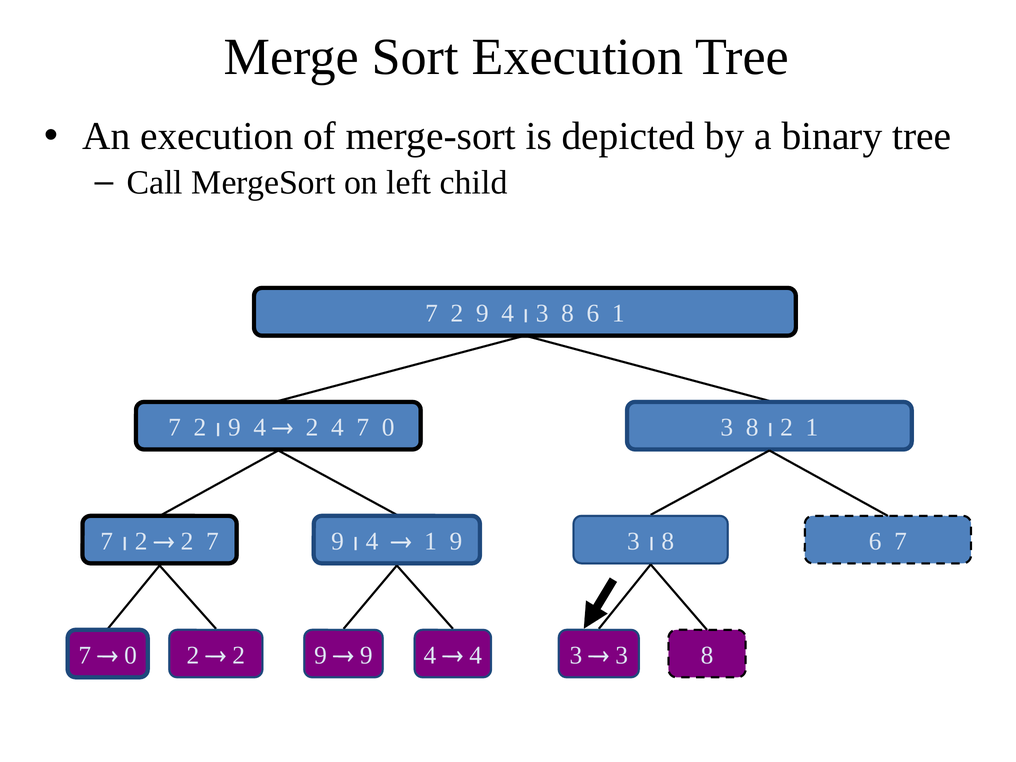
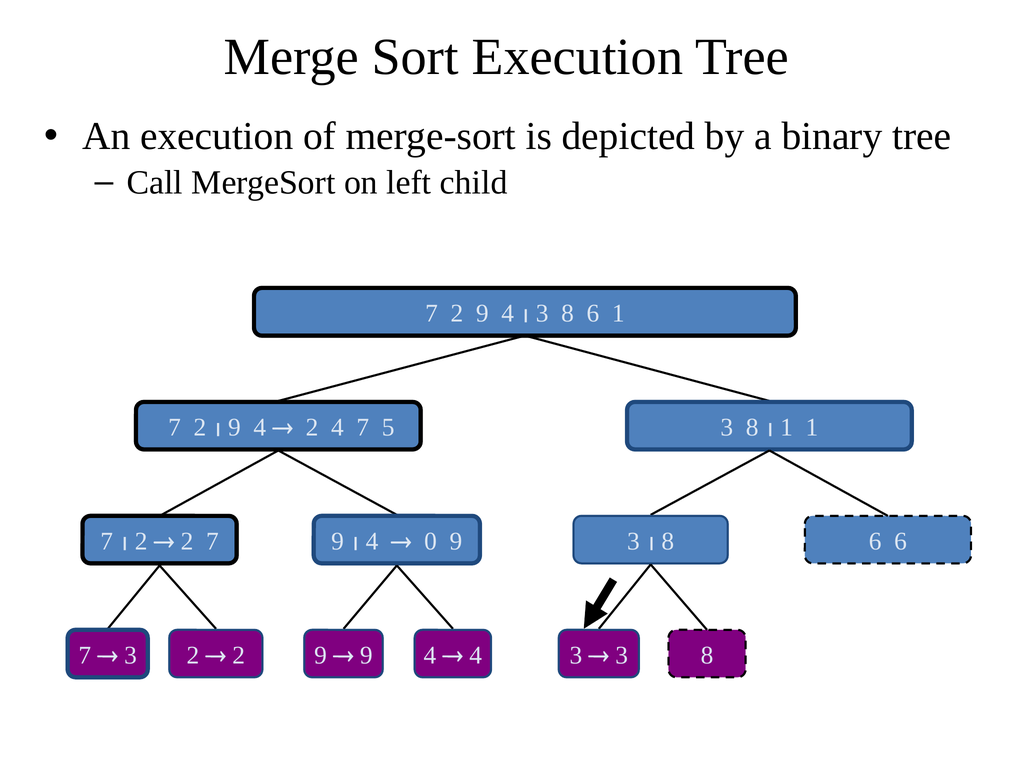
7 0: 0 -> 5
2 at (787, 427): 2 -> 1
1 at (431, 541): 1 -> 0
6 7: 7 -> 6
0 at (131, 655): 0 -> 3
